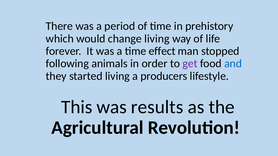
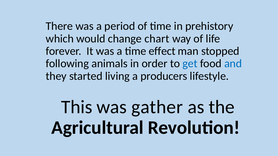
change living: living -> chart
get colour: purple -> blue
results: results -> gather
